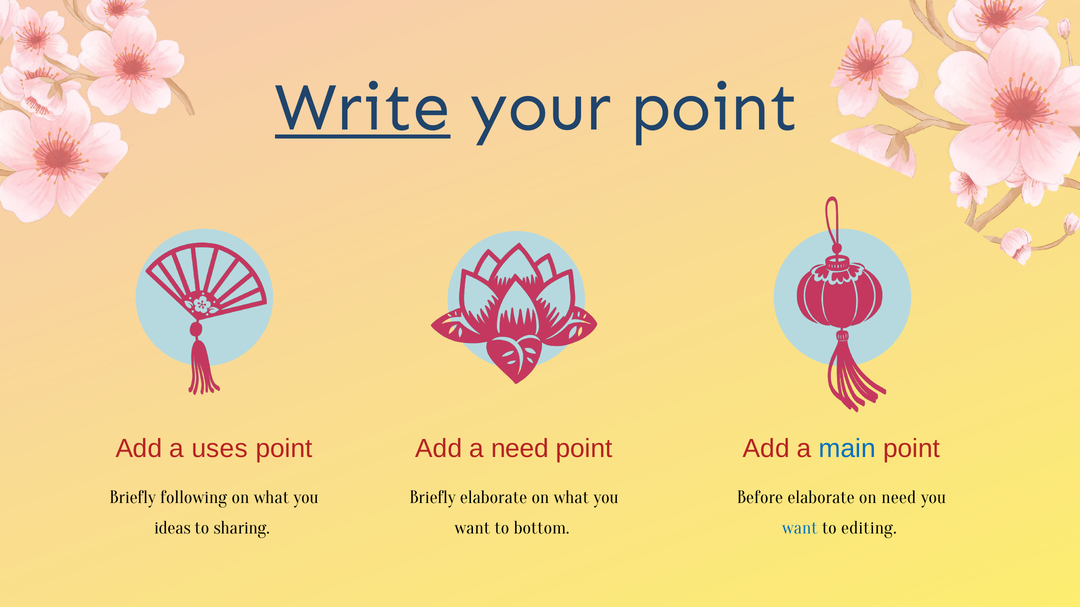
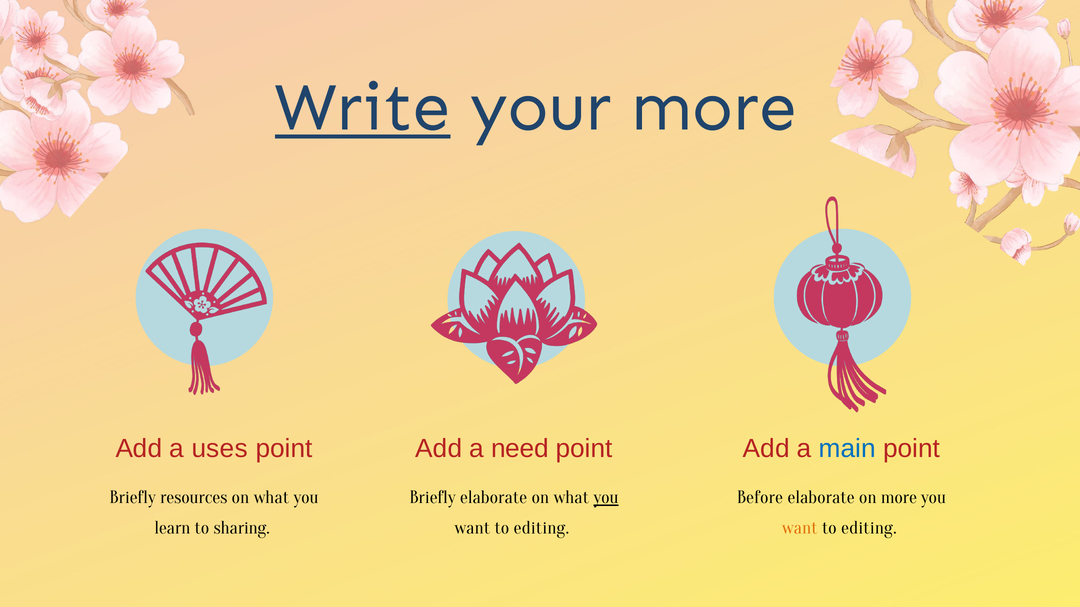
your point: point -> more
following: following -> resources
you at (606, 498) underline: none -> present
on need: need -> more
ideas: ideas -> learn
bottom at (541, 528): bottom -> editing
want at (800, 528) colour: blue -> orange
